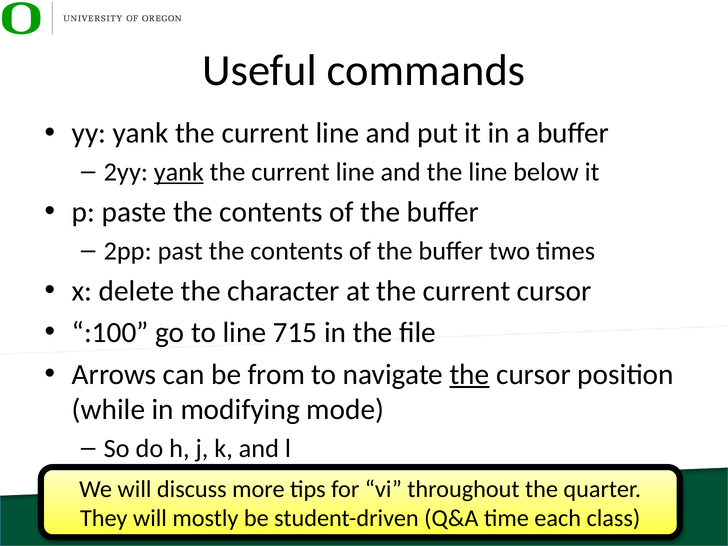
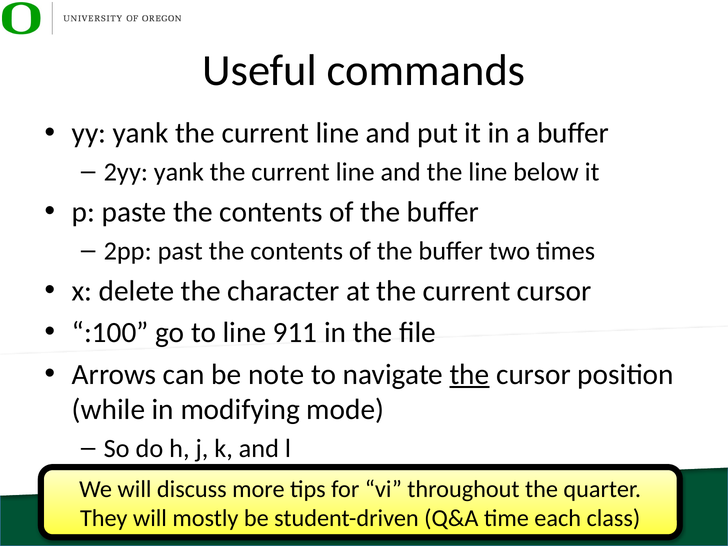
yank at (179, 172) underline: present -> none
715: 715 -> 911
from: from -> note
